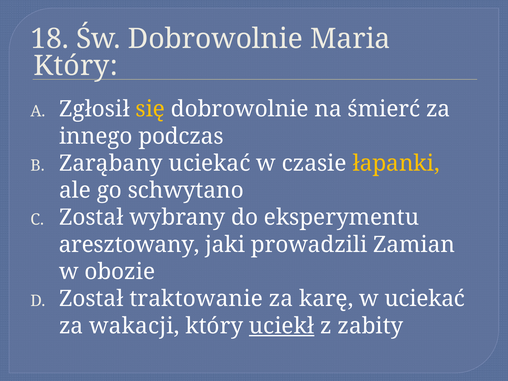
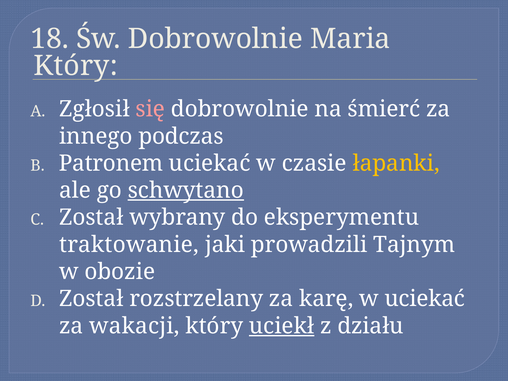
się colour: yellow -> pink
Zarąbany: Zarąbany -> Patronem
schwytano underline: none -> present
aresztowany: aresztowany -> traktowanie
Zamian: Zamian -> Tajnym
traktowanie: traktowanie -> rozstrzelany
zabity: zabity -> działu
